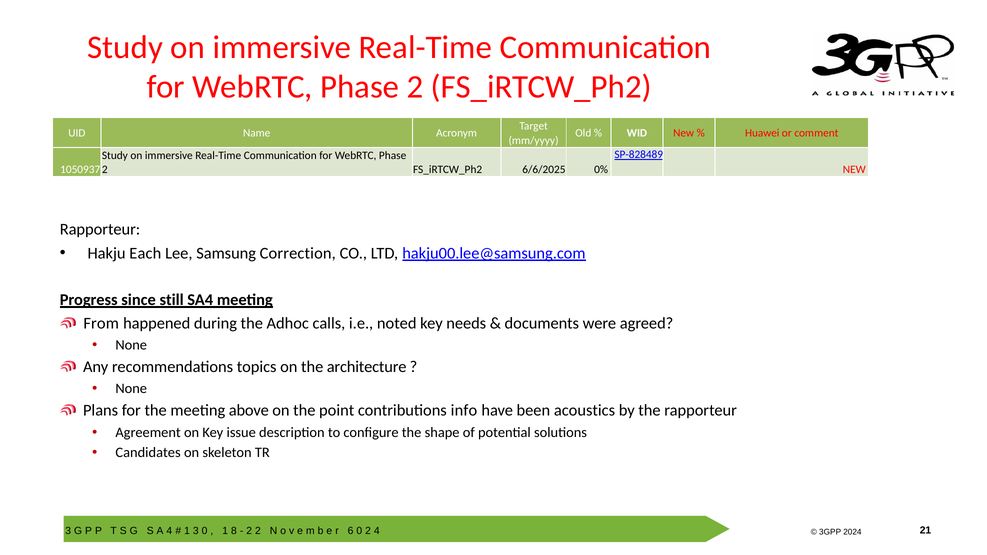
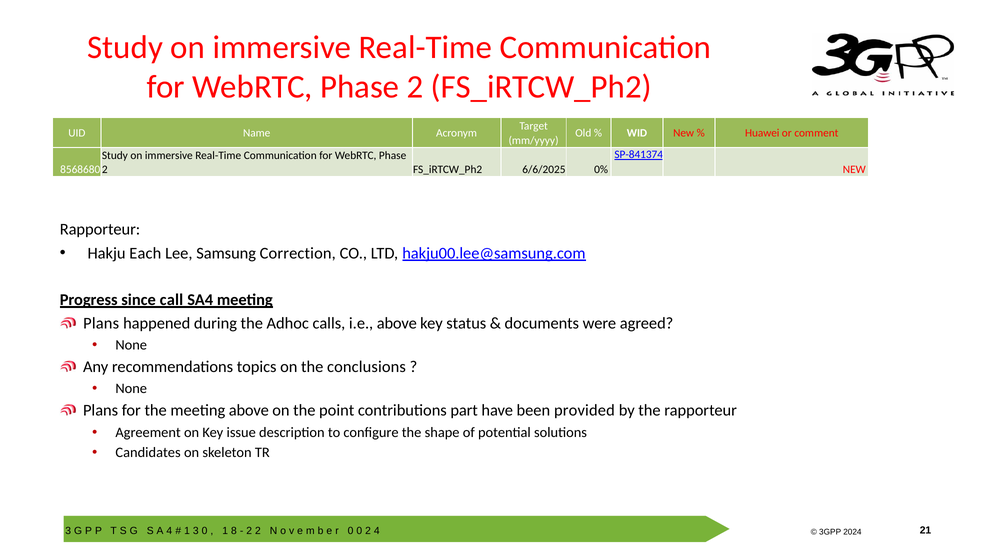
SP-828489: SP-828489 -> SP-841374
1050937: 1050937 -> 8568680
still: still -> call
From at (101, 323): From -> Plans
i.e noted: noted -> above
needs: needs -> status
architecture: architecture -> conclusions
info: info -> part
acoustics: acoustics -> provided
6 at (351, 531): 6 -> 0
